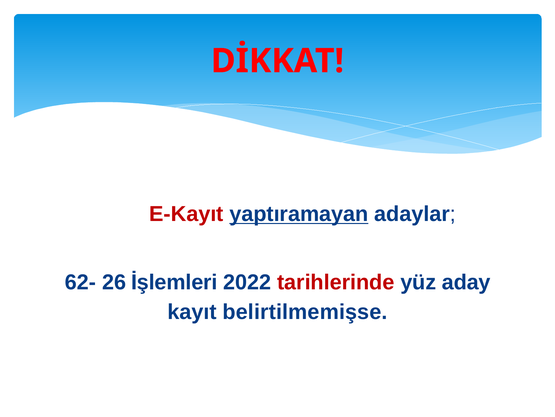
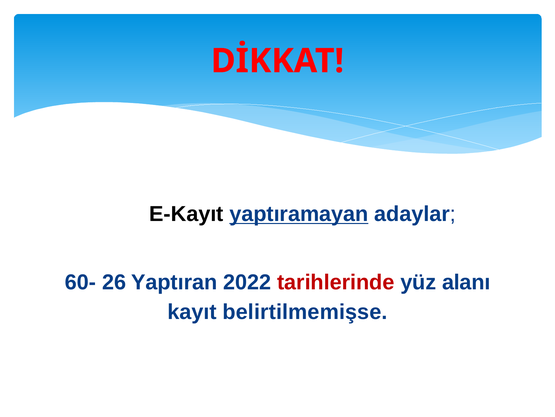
E-Kayıt colour: red -> black
62-: 62- -> 60-
İşlemleri: İşlemleri -> Yaptıran
aday: aday -> alanı
